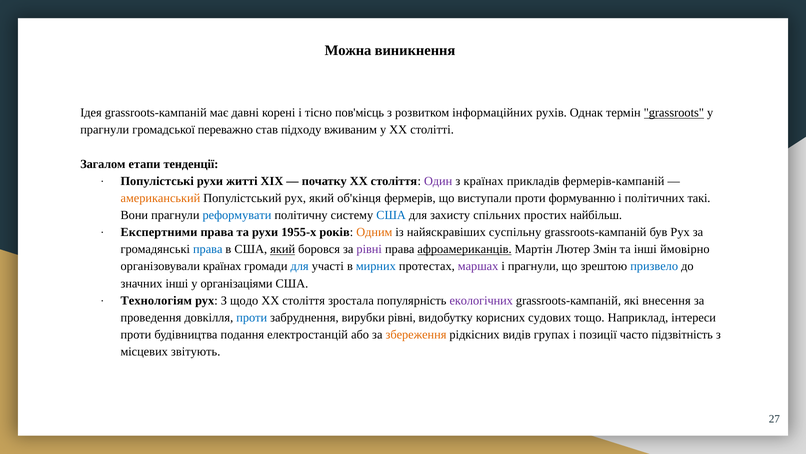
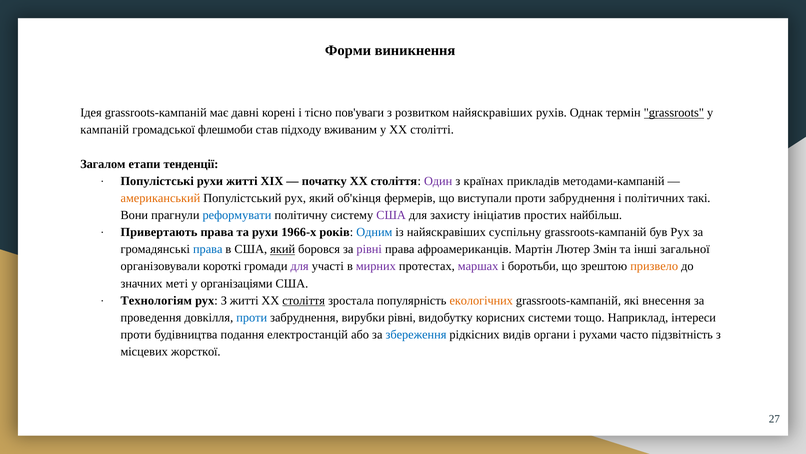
Можна: Можна -> Форми
пов'місць: пов'місць -> пов'уваги
розвитком інформаційних: інформаційних -> найяскравіших
прагнули at (105, 130): прагнули -> кампаній
переважно: переважно -> флешмоби
фермерів-кампаній: фермерів-кампаній -> методами-кампаній
виступали проти формуванню: формуванню -> забруднення
США at (391, 215) colour: blue -> purple
спільних: спільних -> ініціатив
Експертними: Експертними -> Привертають
1955-х: 1955-х -> 1966-х
Одним colour: orange -> blue
афроамериканців underline: present -> none
ймовірно: ймовірно -> загальної
організовували країнах: країнах -> короткі
для at (300, 266) colour: blue -> purple
мирних colour: blue -> purple
і прагнули: прагнули -> боротьби
призвело colour: blue -> orange
значних інші: інші -> меті
З щодо: щодо -> житті
століття at (304, 300) underline: none -> present
екологічних colour: purple -> orange
судових: судових -> системи
збереження colour: orange -> blue
групах: групах -> органи
позиції: позиції -> рухами
звітують: звітують -> жорсткої
